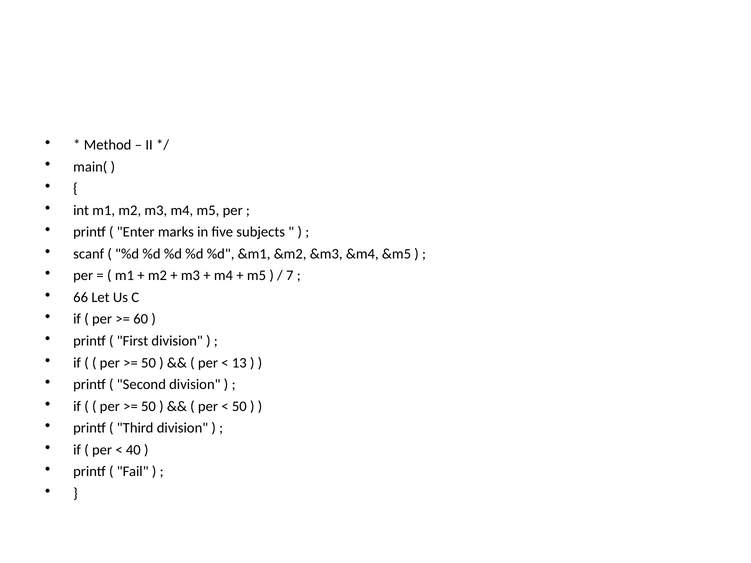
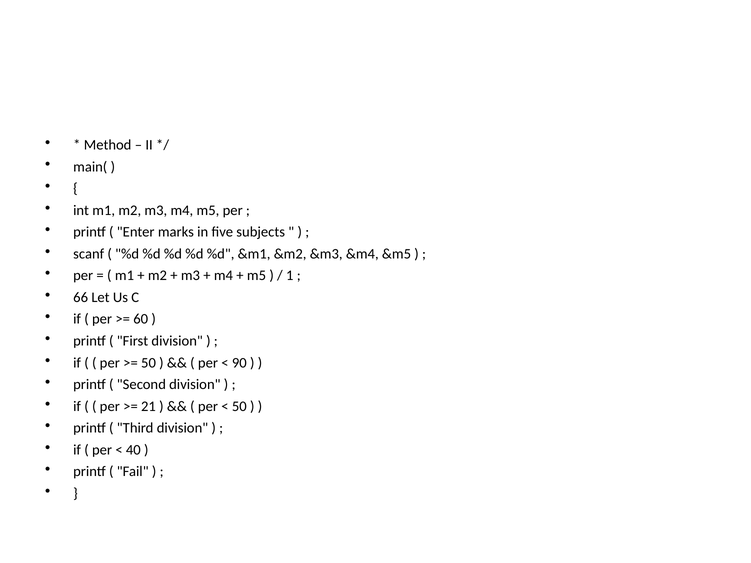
7: 7 -> 1
13: 13 -> 90
50 at (148, 406): 50 -> 21
